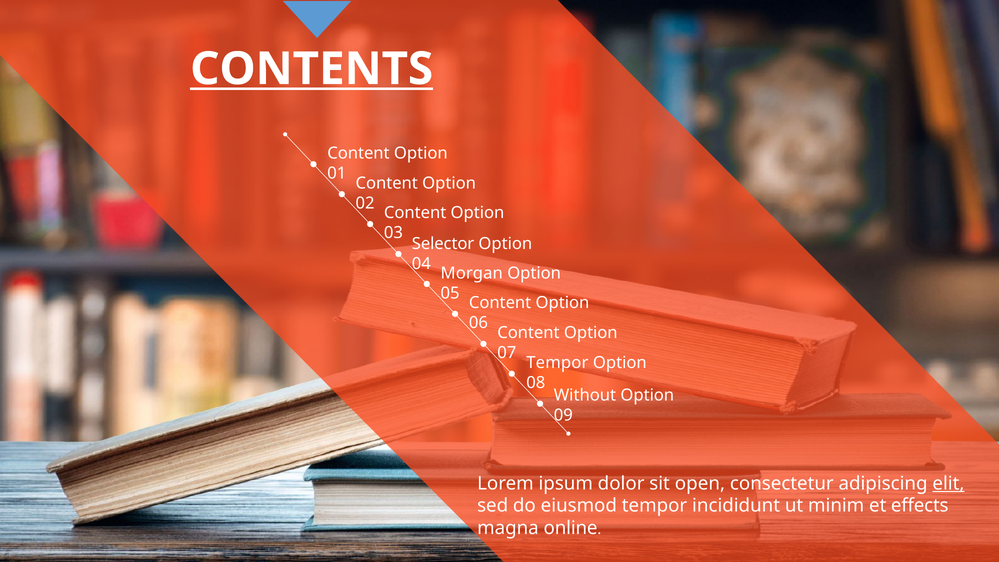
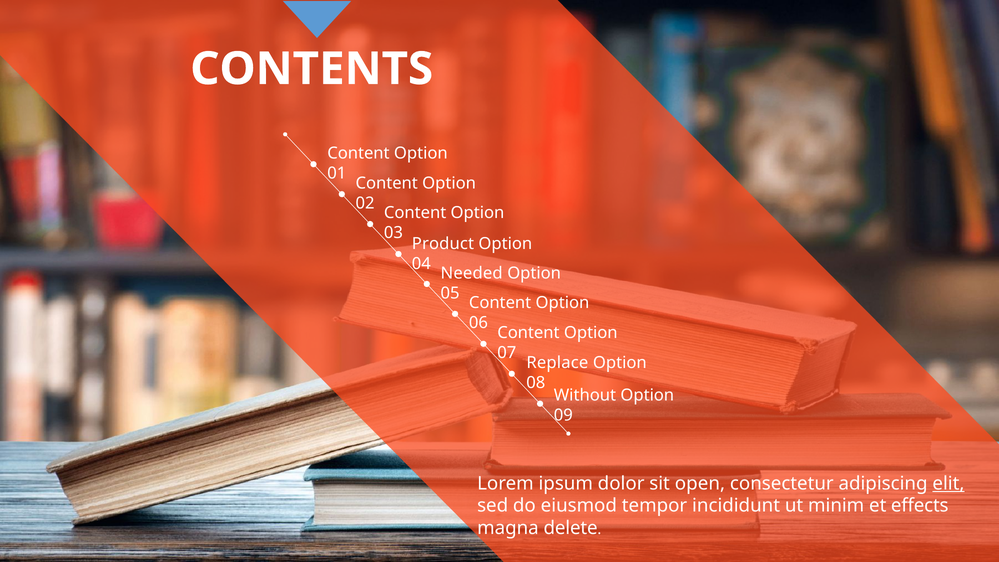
CONTENTS underline: present -> none
Selector: Selector -> Product
Morgan: Morgan -> Needed
Tempor at (557, 363): Tempor -> Replace
online: online -> delete
